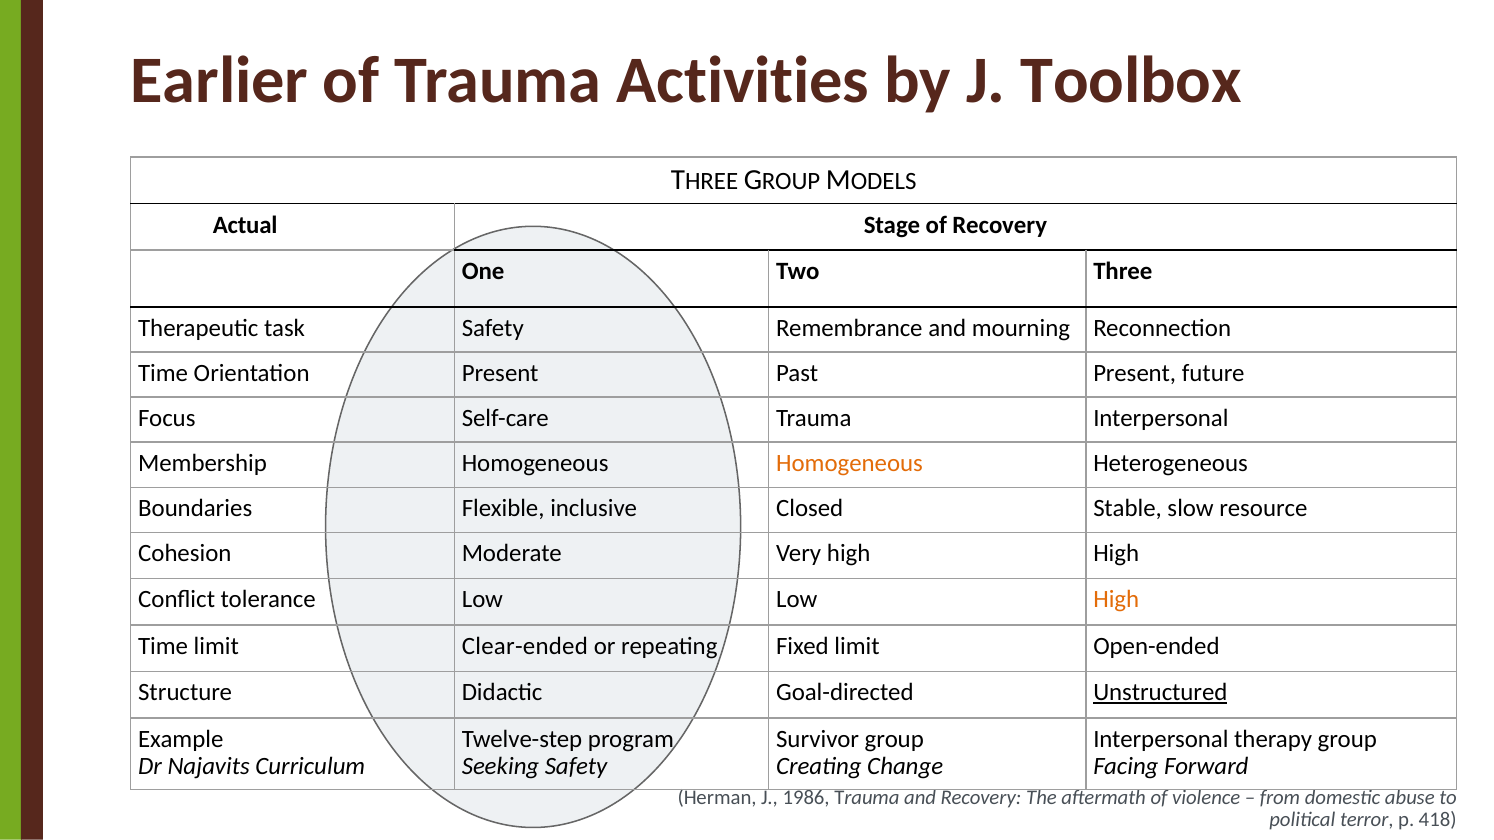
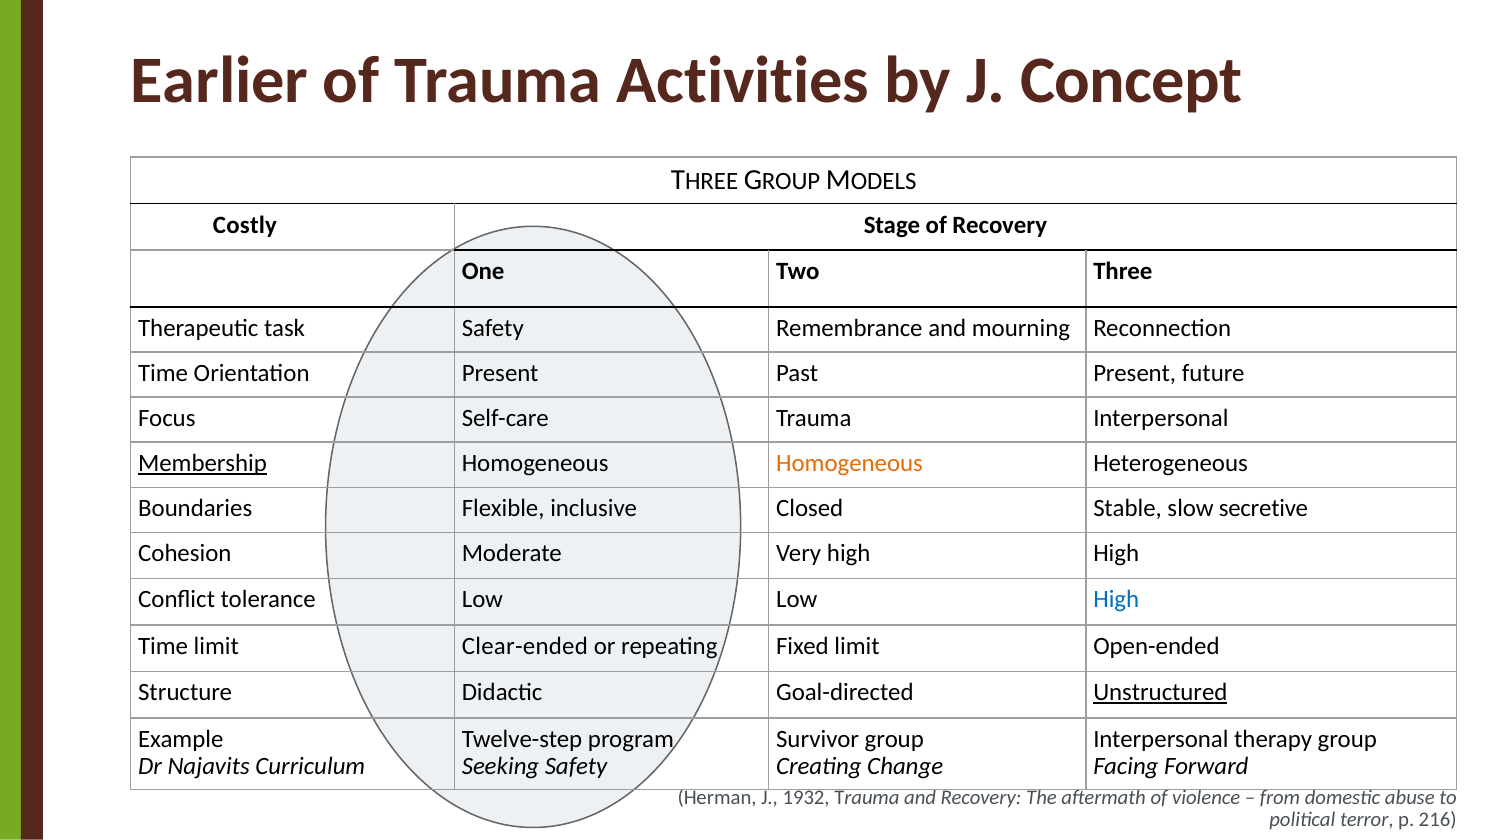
Toolbox: Toolbox -> Concept
Actual: Actual -> Costly
Membership underline: none -> present
resource: resource -> secretive
High at (1116, 600) colour: orange -> blue
1986: 1986 -> 1932
418: 418 -> 216
